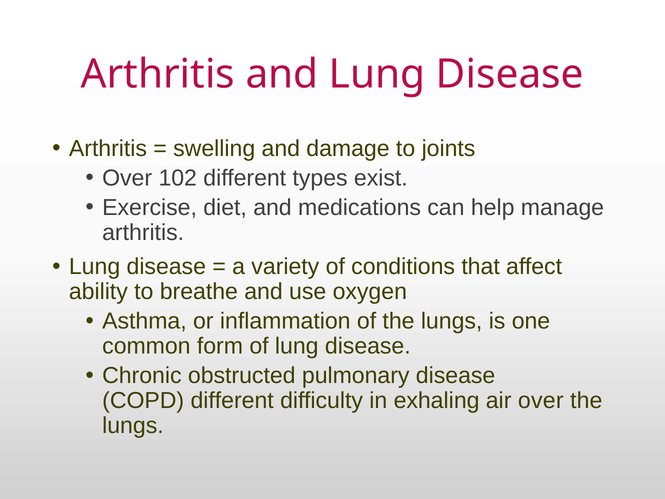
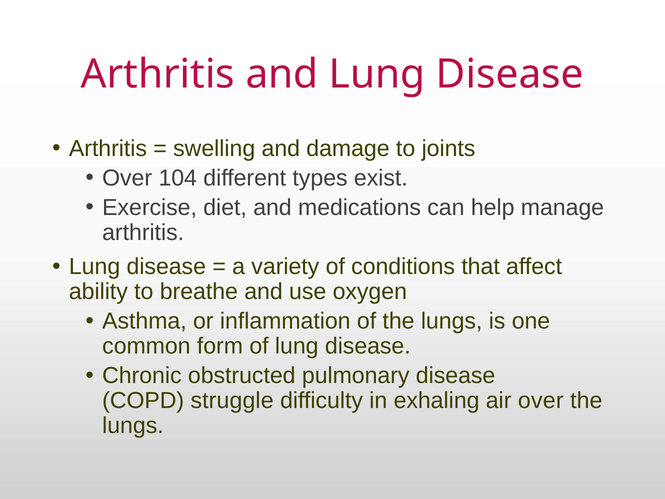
102: 102 -> 104
COPD different: different -> struggle
